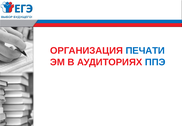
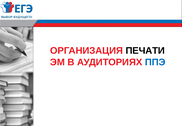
ПЕЧАТИ colour: blue -> black
